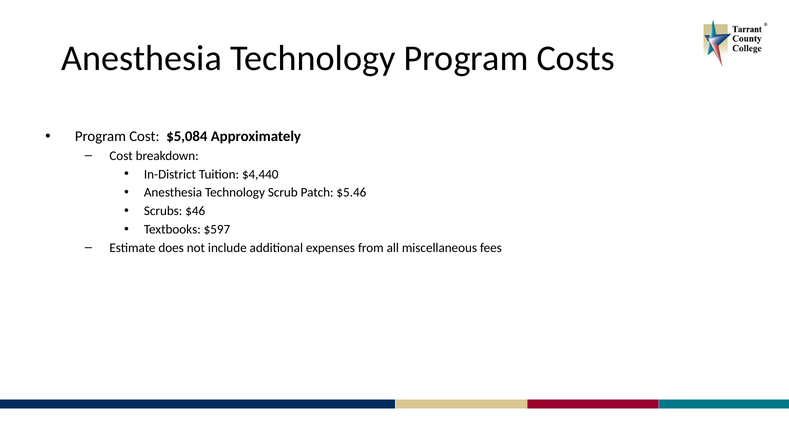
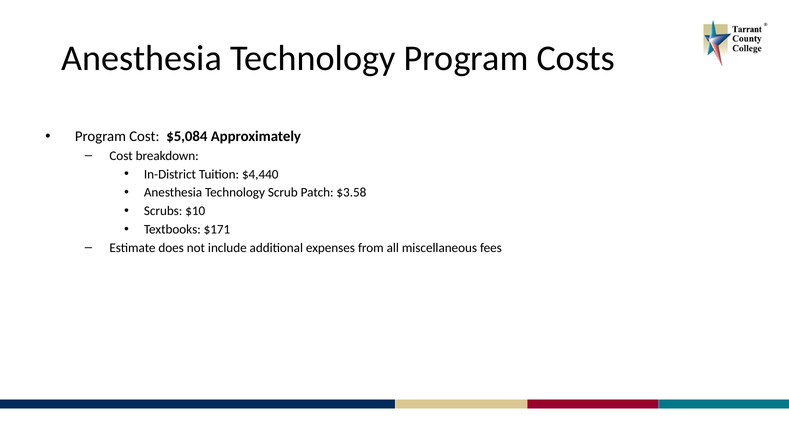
$5.46: $5.46 -> $3.58
$46: $46 -> $10
$597: $597 -> $171
